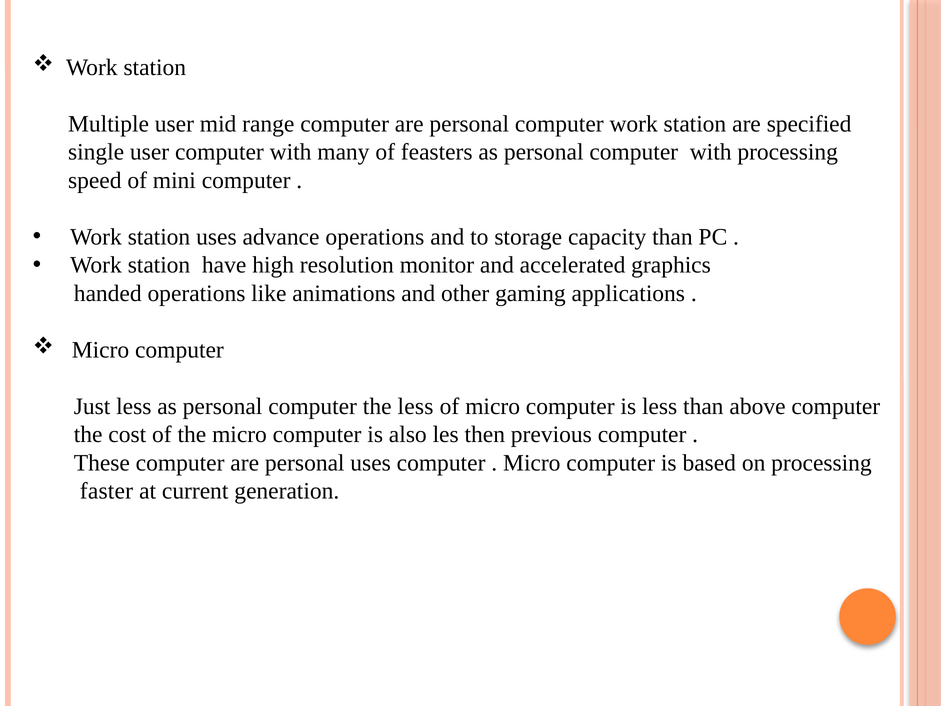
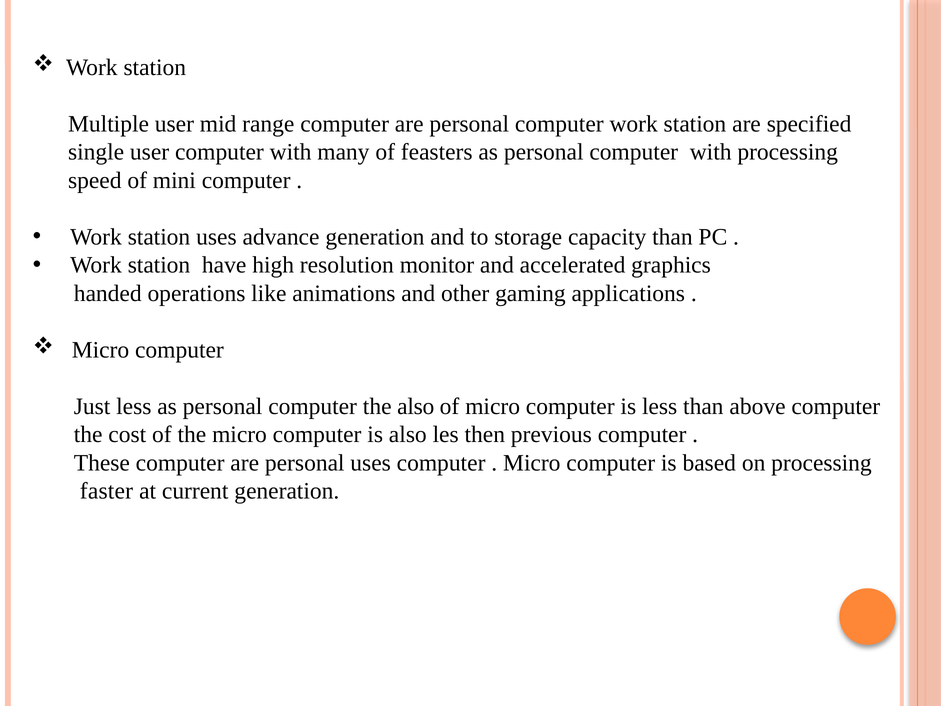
advance operations: operations -> generation
the less: less -> also
